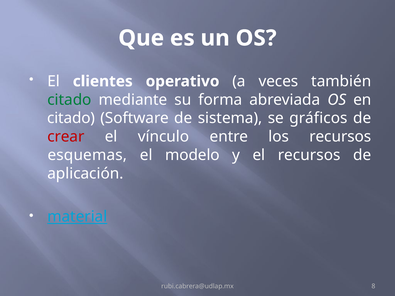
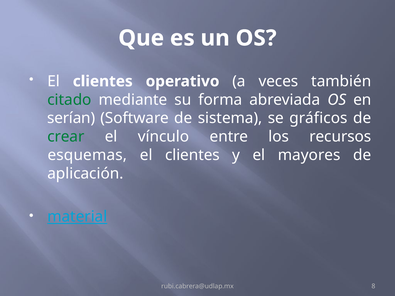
citado at (71, 118): citado -> serían
crear colour: red -> green
modelo at (192, 155): modelo -> clientes
el recursos: recursos -> mayores
